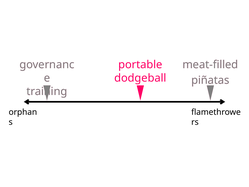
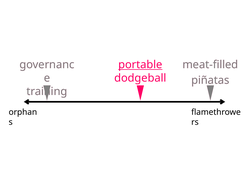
portable underline: none -> present
